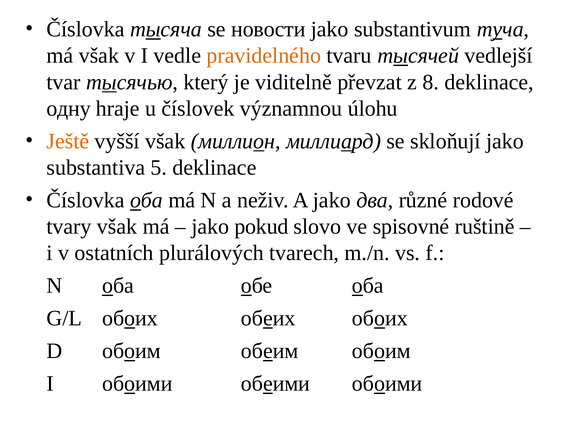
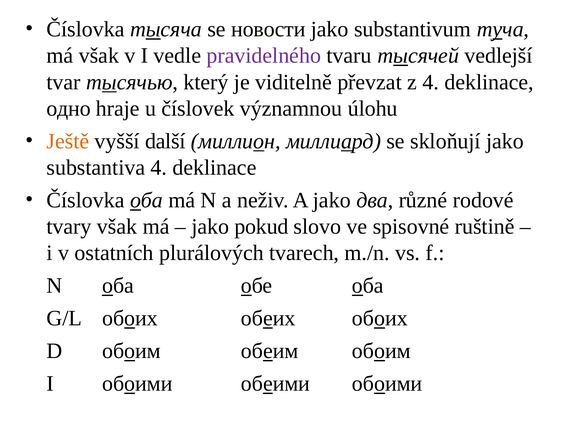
pravidelného colour: orange -> purple
z 8: 8 -> 4
одну: одну -> одно
vyšší však: však -> další
substantiva 5: 5 -> 4
